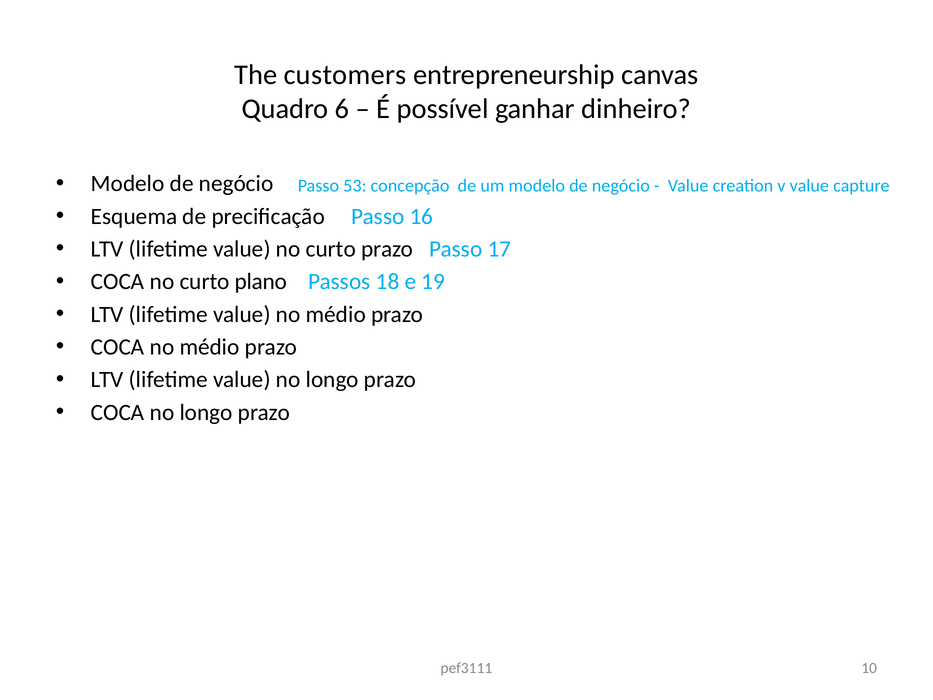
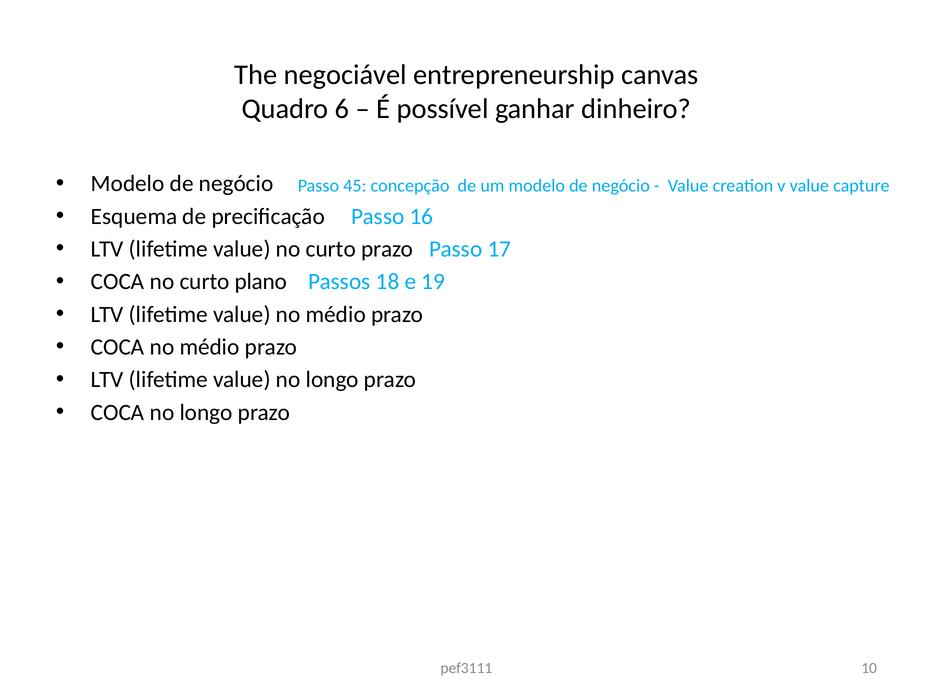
customers: customers -> negociável
53: 53 -> 45
